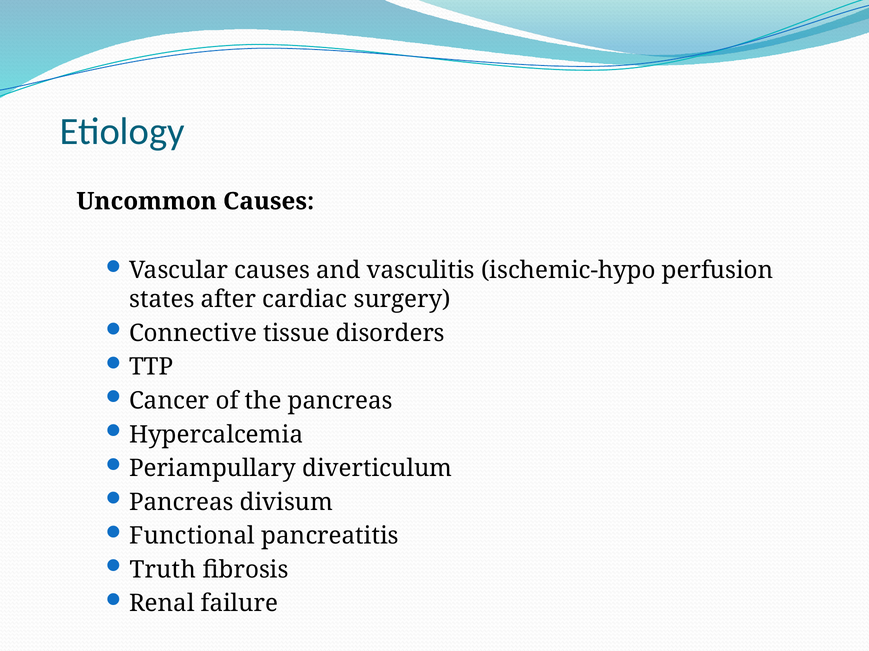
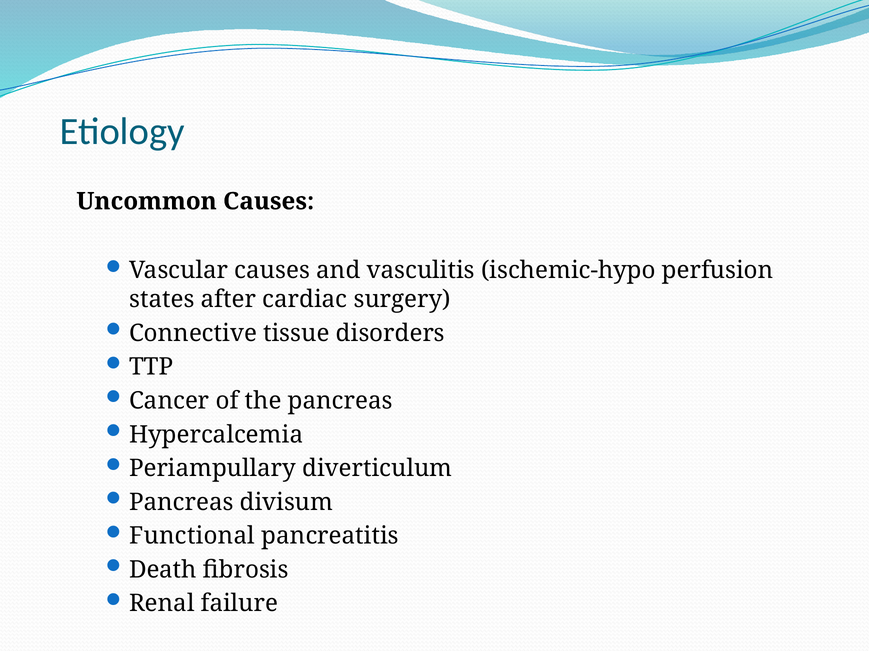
Truth: Truth -> Death
